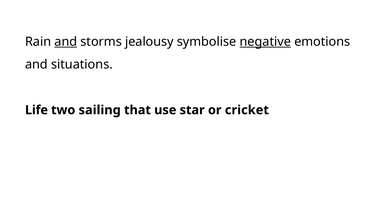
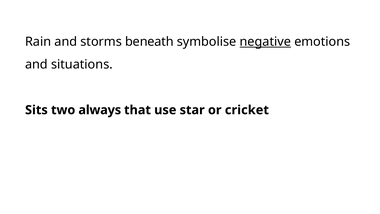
and at (66, 42) underline: present -> none
jealousy: jealousy -> beneath
Life: Life -> Sits
sailing: sailing -> always
